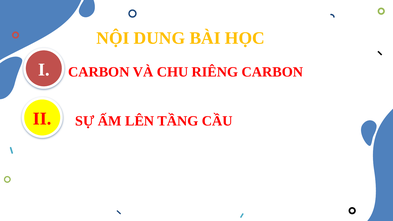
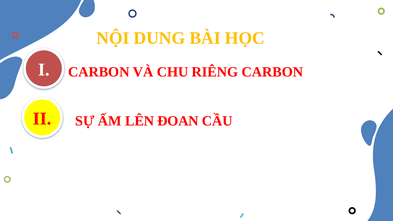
TẦNG: TẦNG -> ĐOAN
